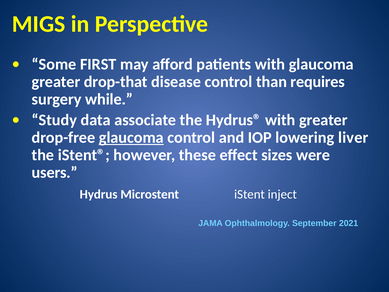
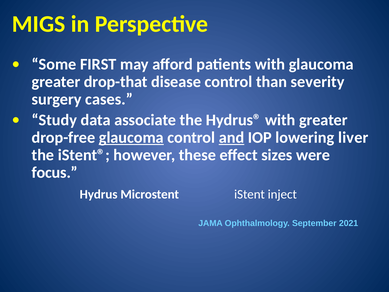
requires: requires -> severity
while: while -> cases
and underline: none -> present
users: users -> focus
